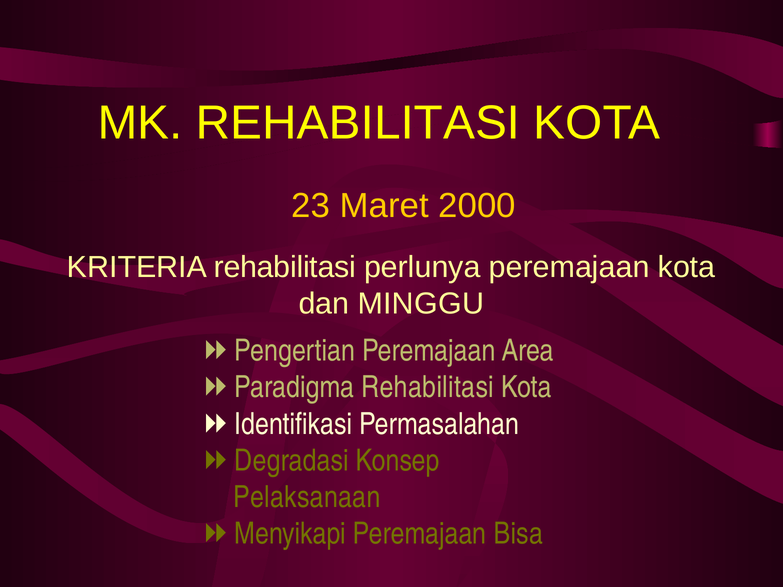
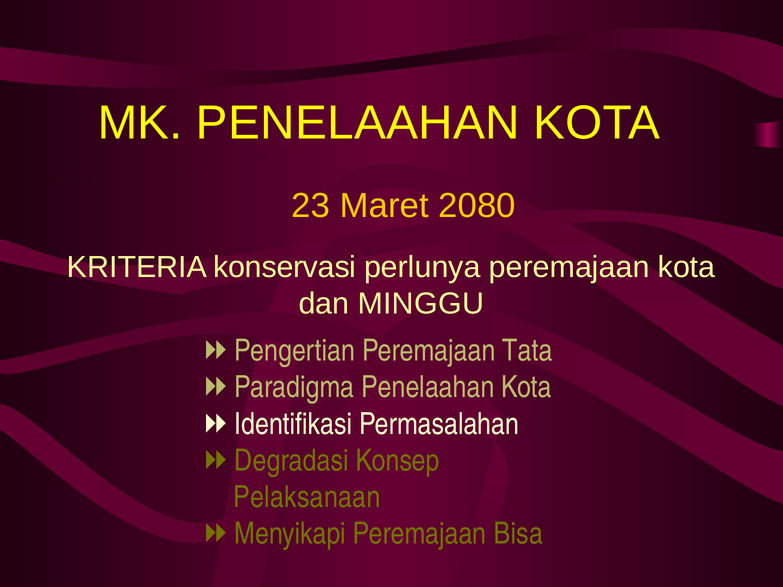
MK REHABILITASI: REHABILITASI -> PENELAAHAN
2000: 2000 -> 2080
KRITERIA rehabilitasi: rehabilitasi -> konservasi
Area: Area -> Tata
Paradigma Rehabilitasi: Rehabilitasi -> Penelaahan
